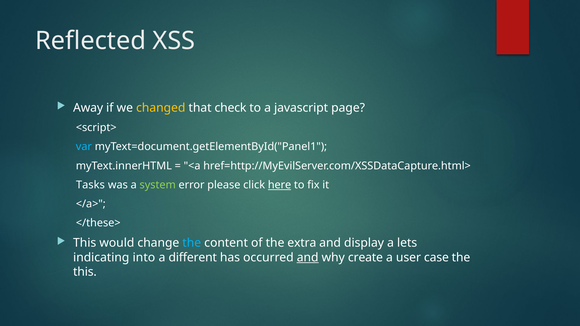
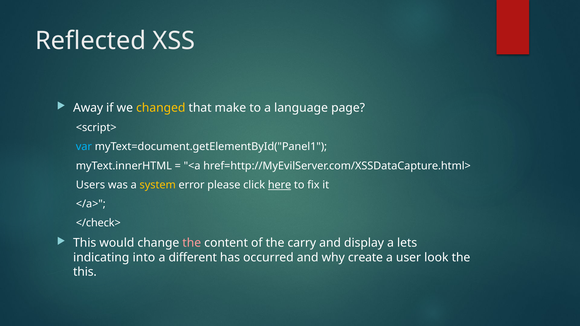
check: check -> make
javascript: javascript -> language
Tasks: Tasks -> Users
system colour: light green -> yellow
</these>: </these> -> </check>
the at (192, 243) colour: light blue -> pink
extra: extra -> carry
and at (308, 258) underline: present -> none
case: case -> look
